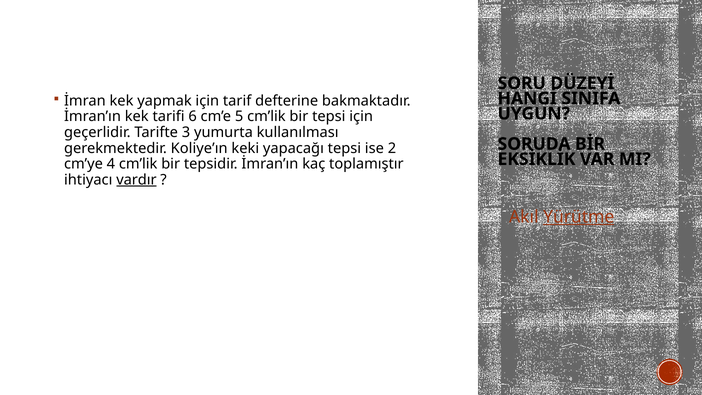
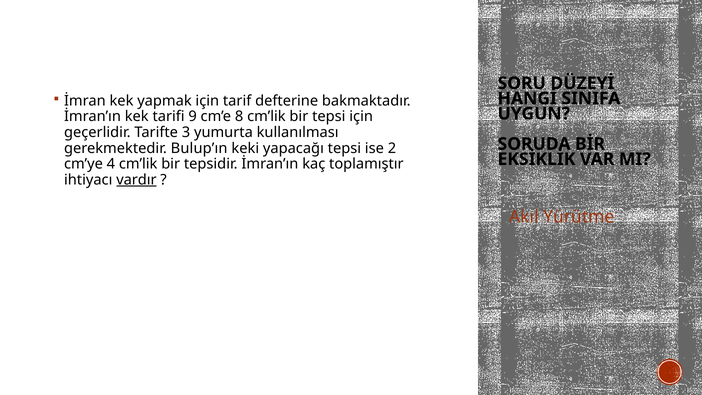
6: 6 -> 9
5: 5 -> 8
Koliye’ın: Koliye’ın -> Bulup’ın
Yürütme underline: present -> none
